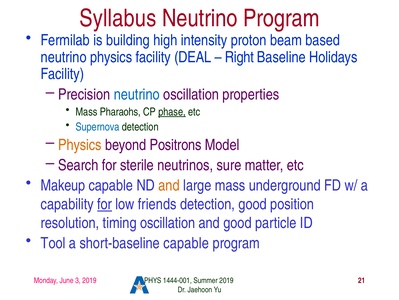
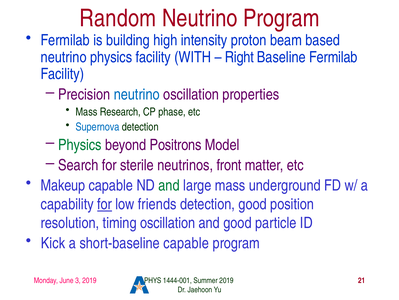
Syllabus: Syllabus -> Random
DEAL: DEAL -> WITH
Baseline Holidays: Holidays -> Fermilab
Pharaohs: Pharaohs -> Research
phase underline: present -> none
Physics at (80, 145) colour: orange -> green
sure: sure -> front
and at (169, 185) colour: orange -> green
Tool: Tool -> Kick
